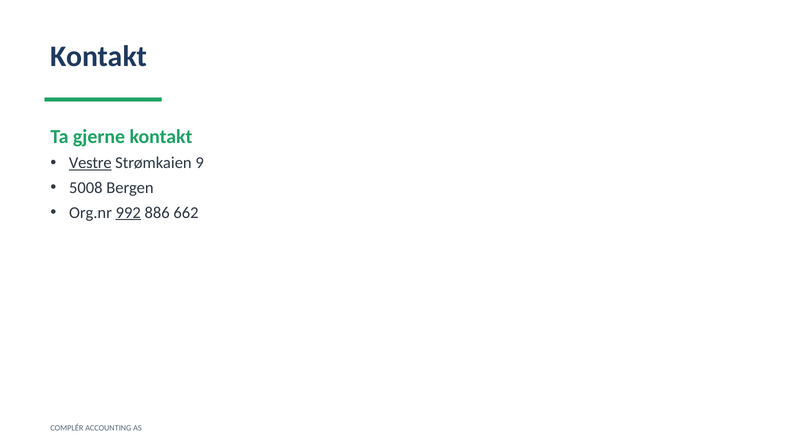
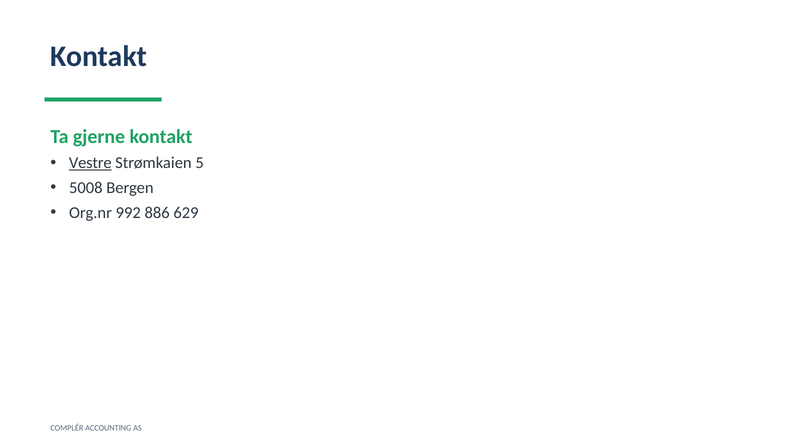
9: 9 -> 5
992 underline: present -> none
662: 662 -> 629
